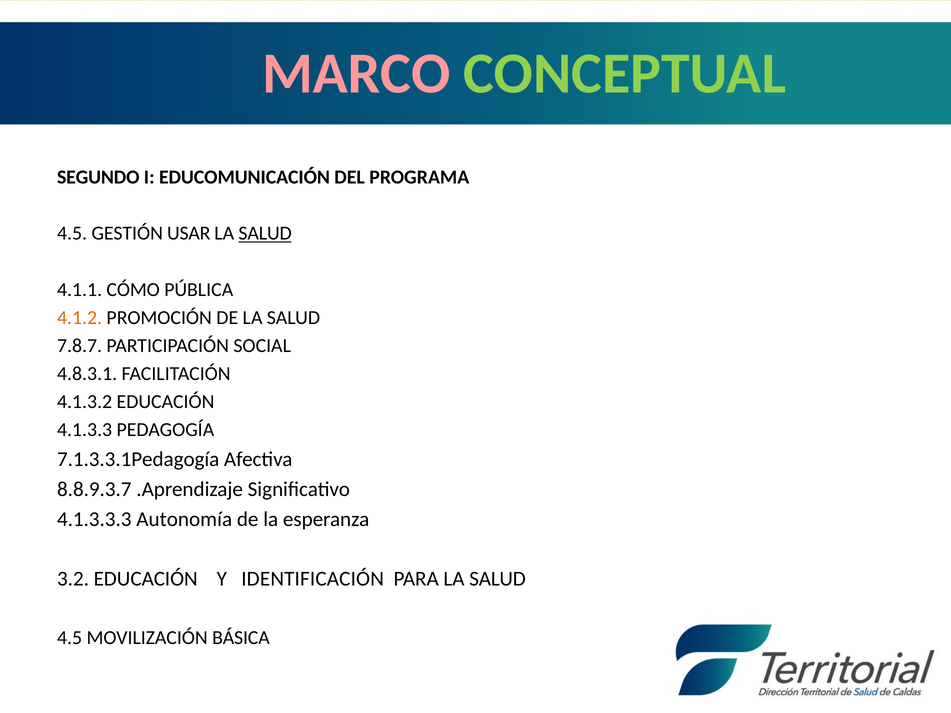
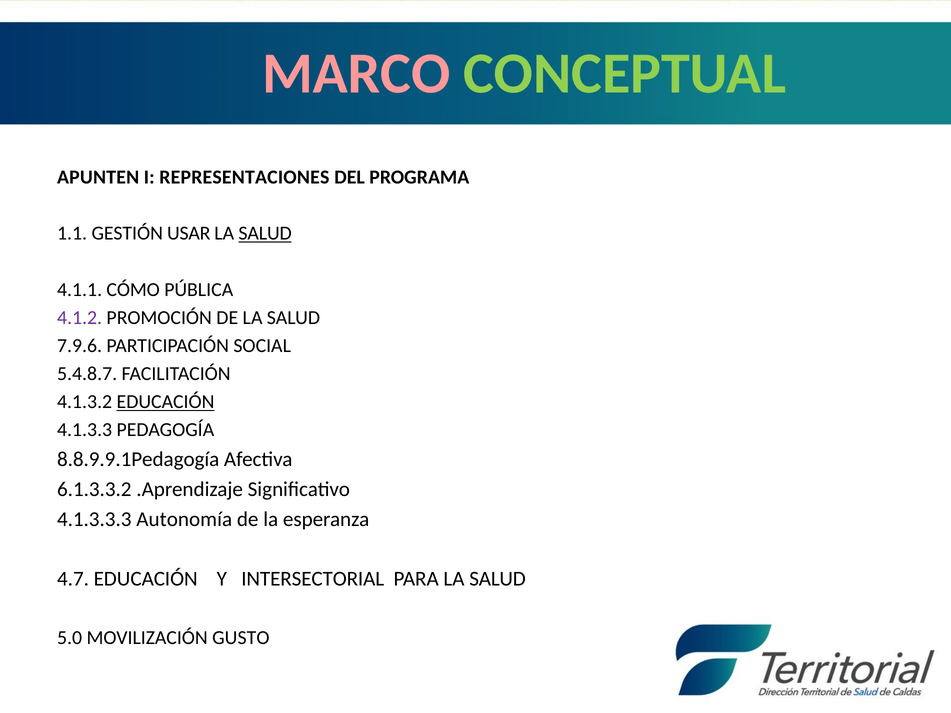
SEGUNDO: SEGUNDO -> APUNTEN
EDUCOMUNICACIÓN: EDUCOMUNICACIÓN -> REPRESENTACIONES
4.5 at (72, 233): 4.5 -> 1.1
4.1.2 colour: orange -> purple
7.8.7: 7.8.7 -> 7.9.6
4.8.3.1: 4.8.3.1 -> 5.4.8.7
EDUCACIÓN at (166, 402) underline: none -> present
7.1.3.3.1Pedagogía: 7.1.3.3.1Pedagogía -> 8.8.9.9.1Pedagogía
8.8.9.3.7: 8.8.9.3.7 -> 6.1.3.3.2
3.2: 3.2 -> 4.7
IDENTIFICACIÓN: IDENTIFICACIÓN -> INTERSECTORIAL
4.5 at (70, 638): 4.5 -> 5.0
BÁSICA: BÁSICA -> GUSTO
